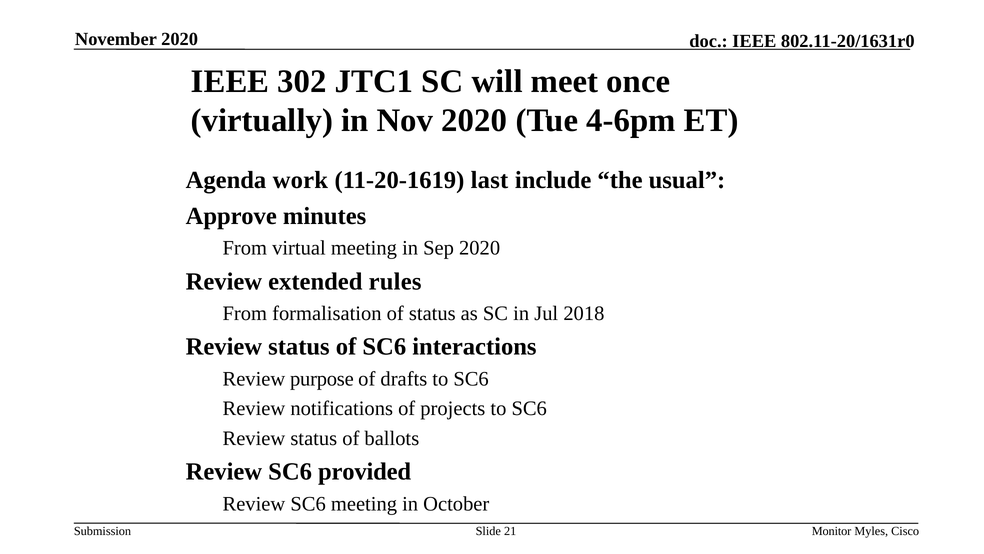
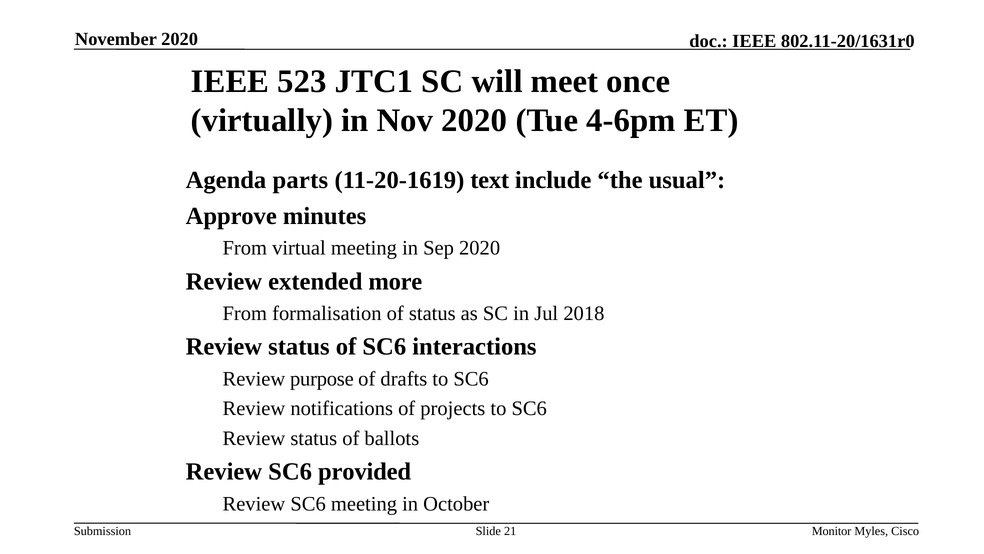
302: 302 -> 523
work: work -> parts
last: last -> text
rules: rules -> more
